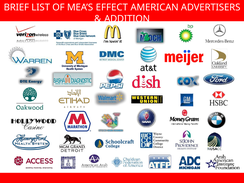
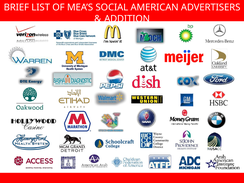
EFFECT: EFFECT -> SOCIAL
